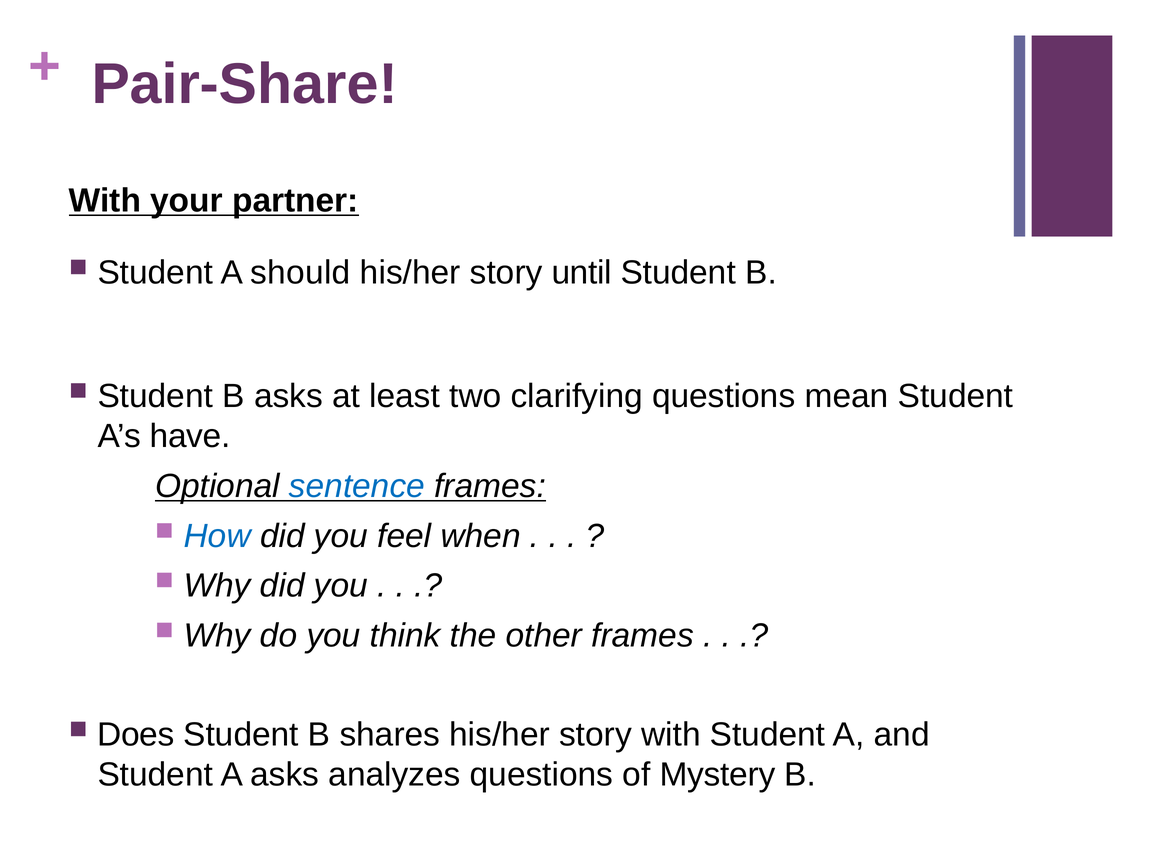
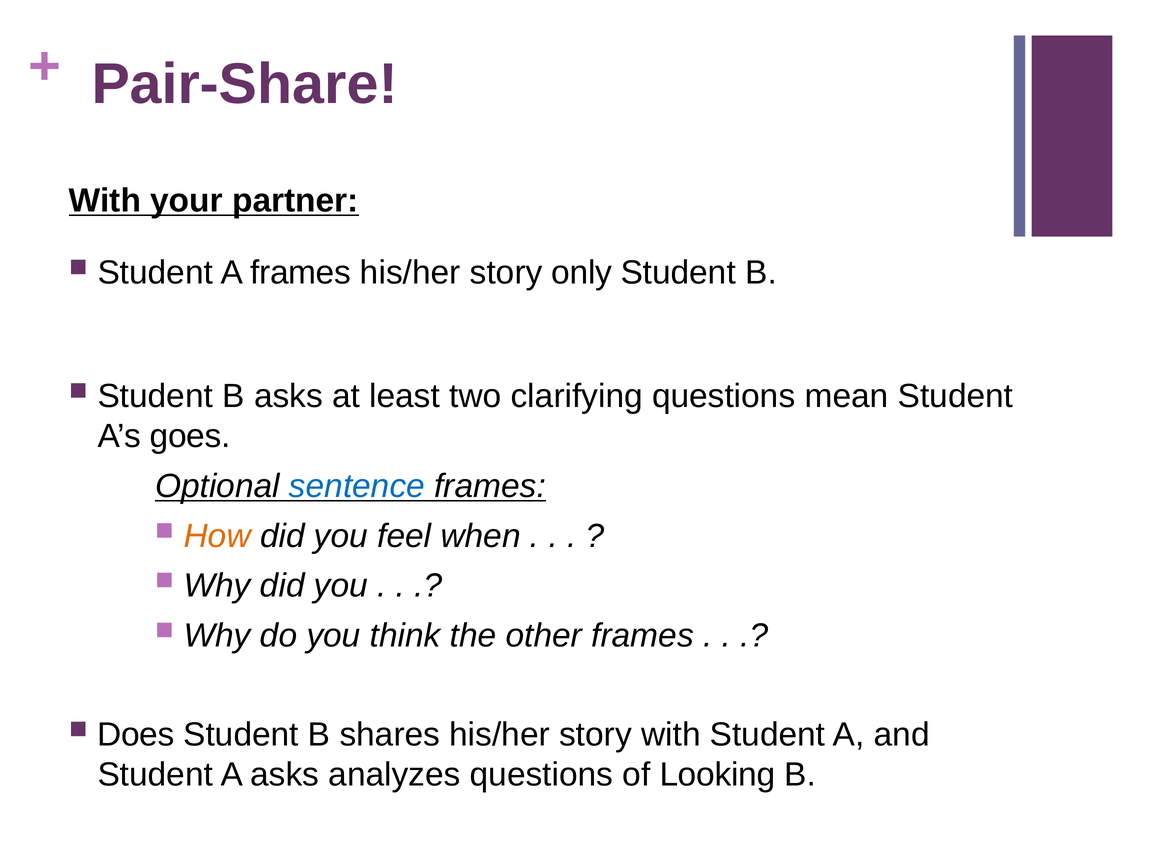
A should: should -> frames
until: until -> only
have: have -> goes
How colour: blue -> orange
Mystery: Mystery -> Looking
